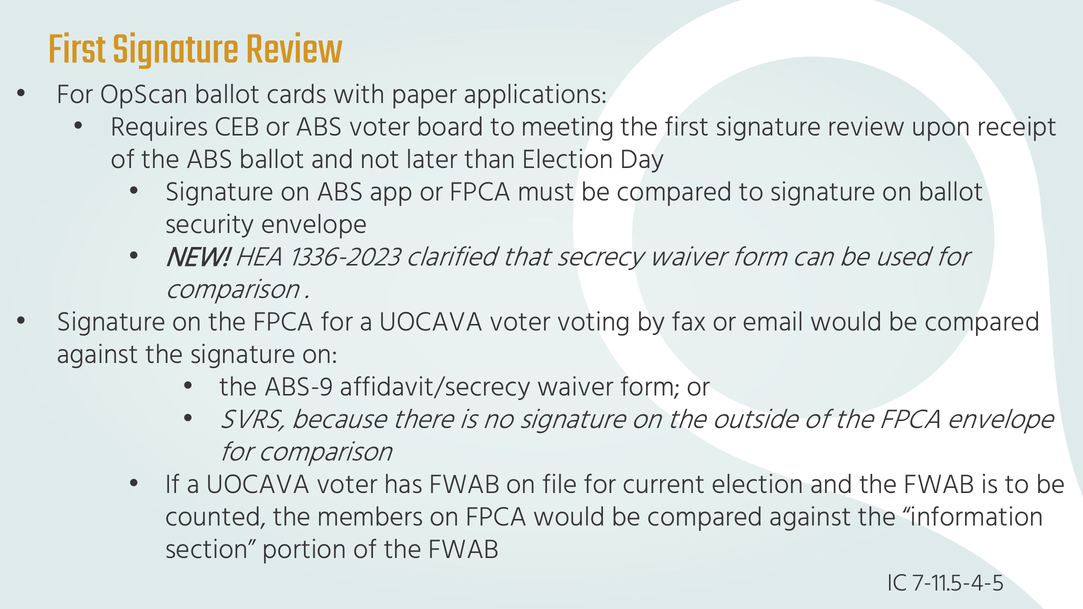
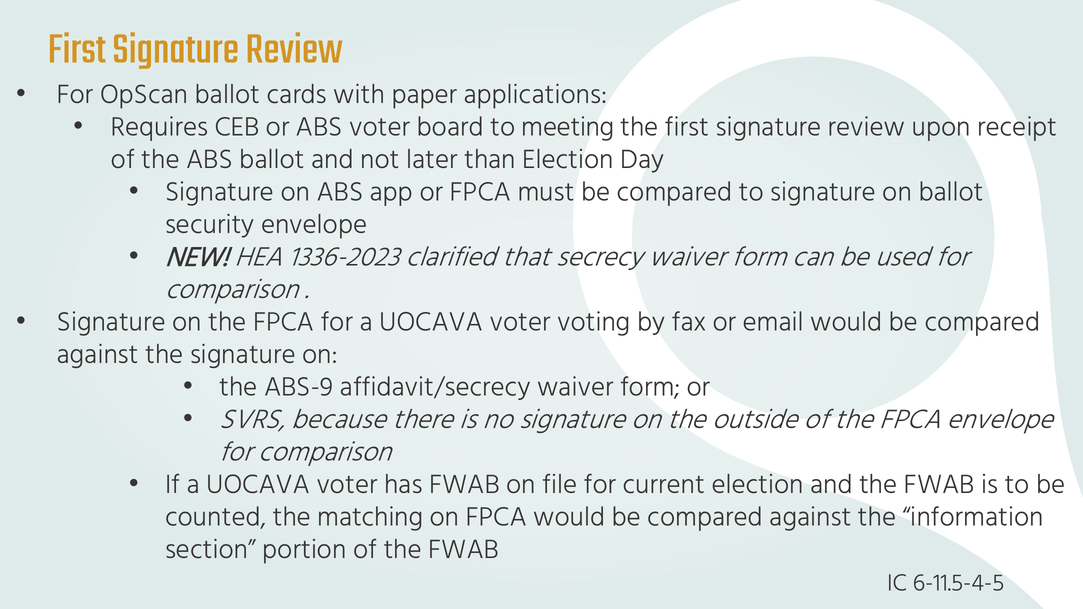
members: members -> matching
7-11.5-4-5: 7-11.5-4-5 -> 6-11.5-4-5
